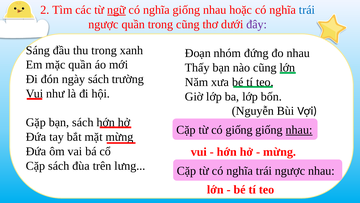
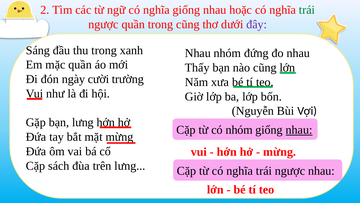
ngữ underline: present -> none
trái at (307, 10) colour: blue -> green
Đoạn at (198, 53): Đoạn -> Nhau
ngày sách: sách -> cười
bạn sách: sách -> lưng
có giống: giống -> nhóm
